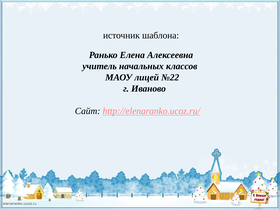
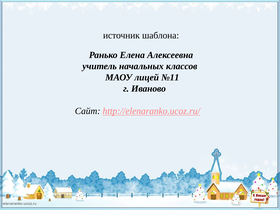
№22: №22 -> №11
